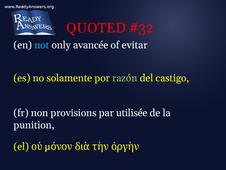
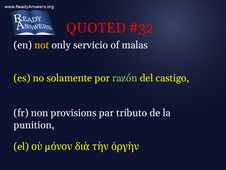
not colour: light blue -> yellow
avancée: avancée -> servicio
evitar: evitar -> malas
utilisée: utilisée -> tributo
